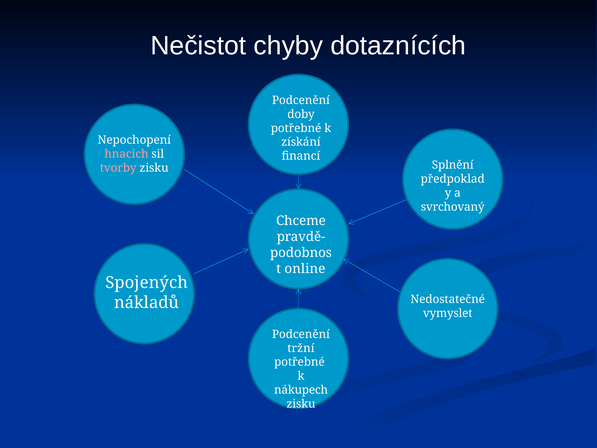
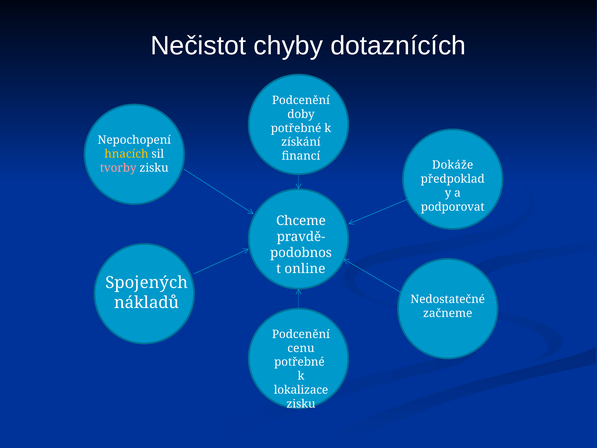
hnacích colour: pink -> yellow
Splnění: Splnění -> Dokáže
svrchovaný: svrchovaný -> podporovat
vymyslet: vymyslet -> začneme
tržní: tržní -> cenu
nákupech: nákupech -> lokalizace
